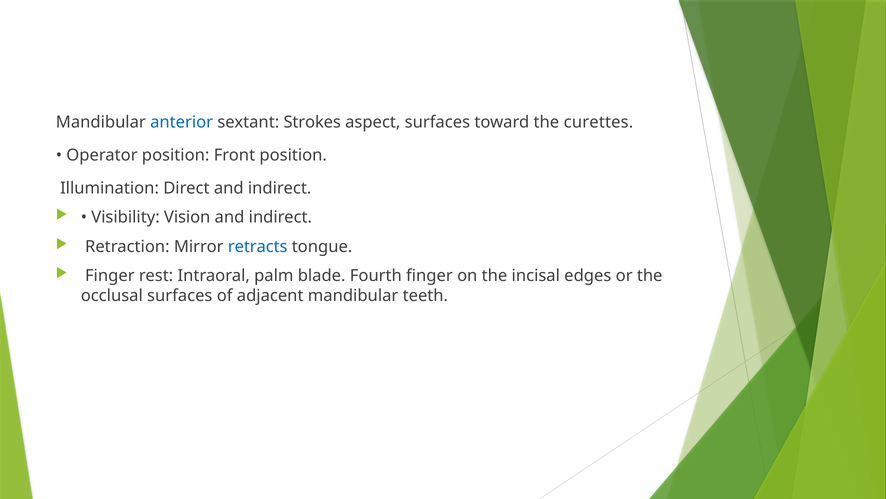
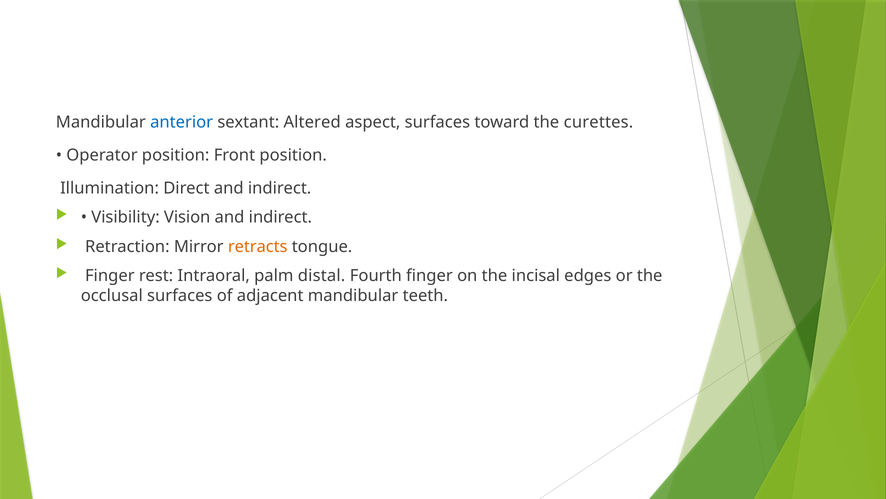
Strokes: Strokes -> Altered
retracts colour: blue -> orange
blade: blade -> distal
